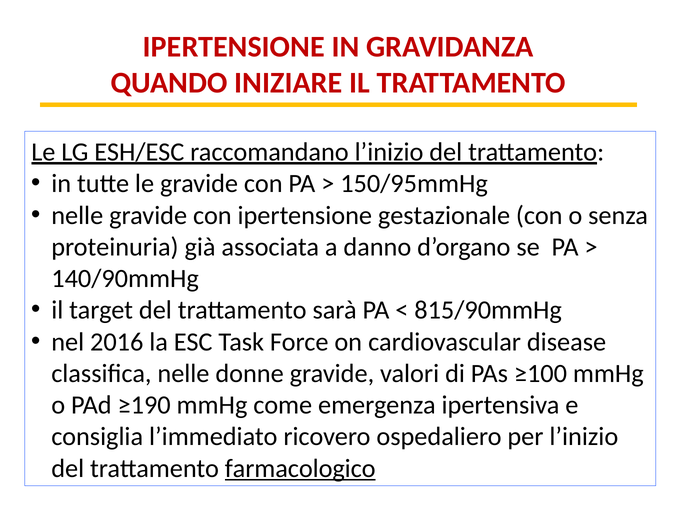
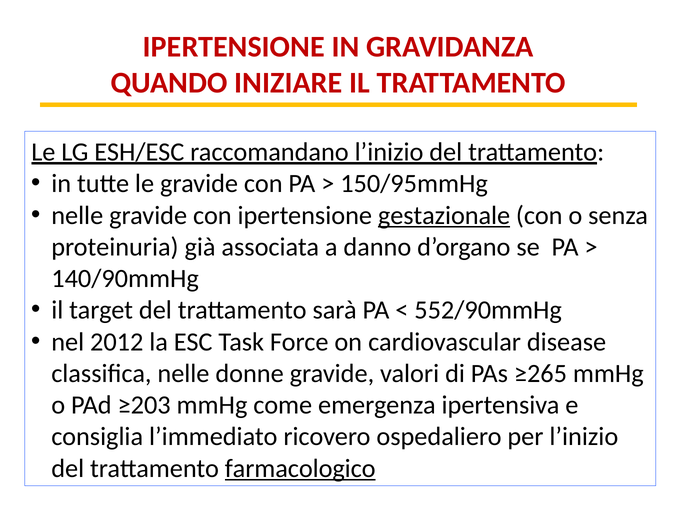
gestazionale underline: none -> present
815/90mmHg: 815/90mmHg -> 552/90mmHg
2016: 2016 -> 2012
≥100: ≥100 -> ≥265
≥190: ≥190 -> ≥203
